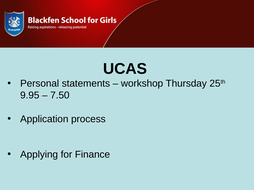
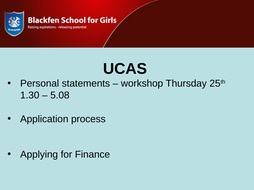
9.95: 9.95 -> 1.30
7.50: 7.50 -> 5.08
